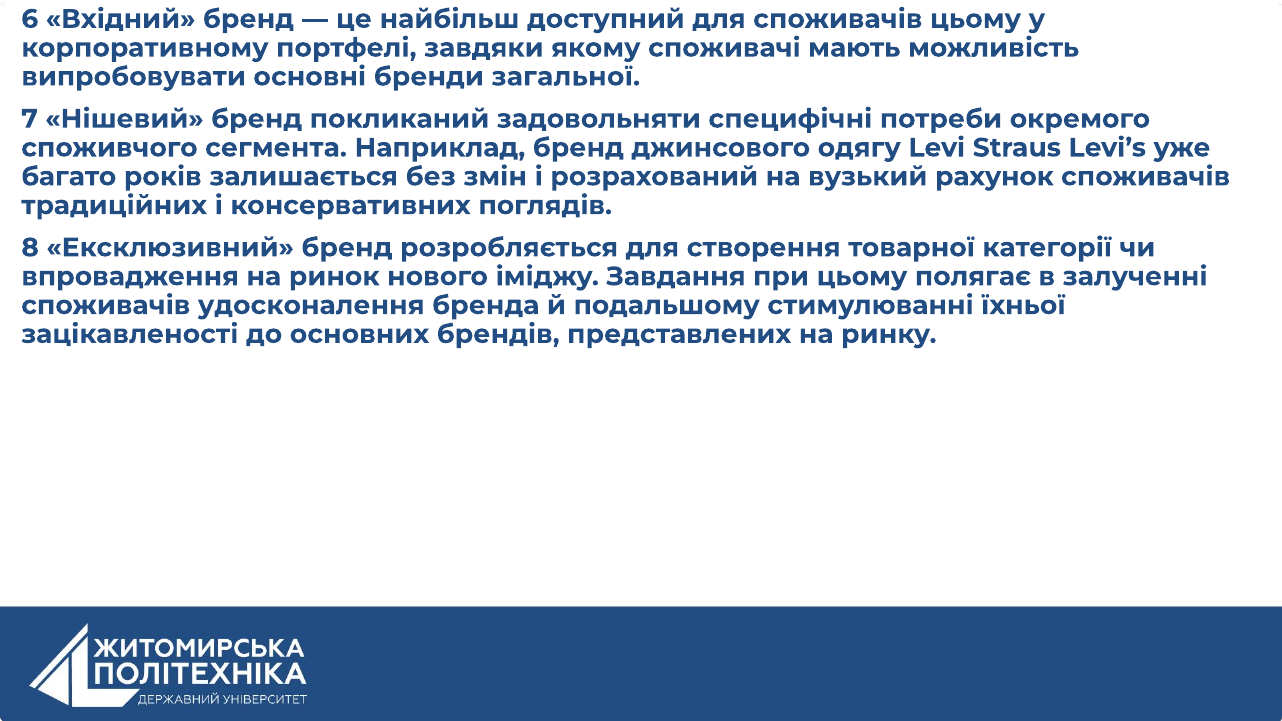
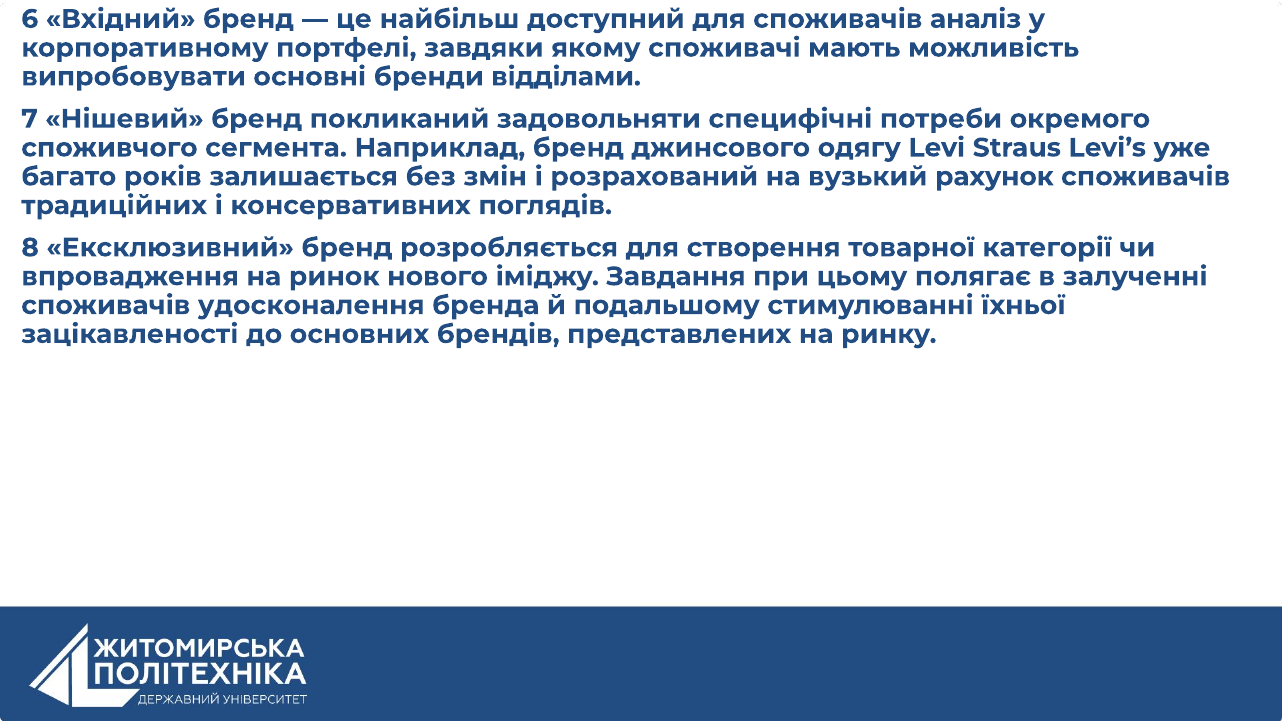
споживачів цьому: цьому -> аналіз
загальної: загальної -> відділами
